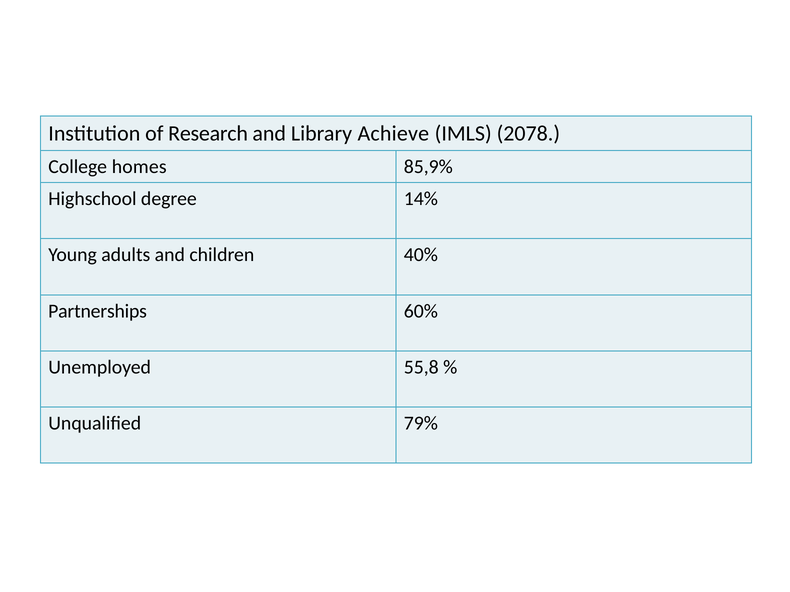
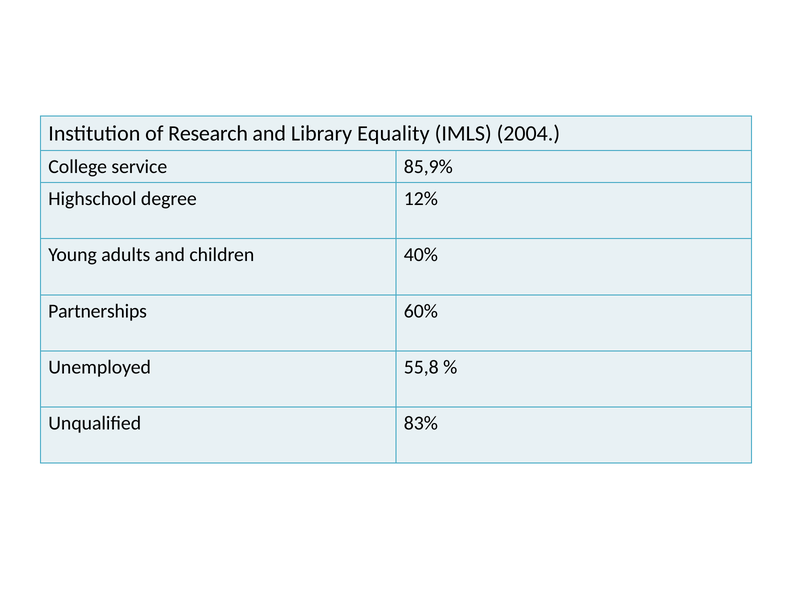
Achieve: Achieve -> Equality
2078: 2078 -> 2004
homes: homes -> service
14%: 14% -> 12%
79%: 79% -> 83%
